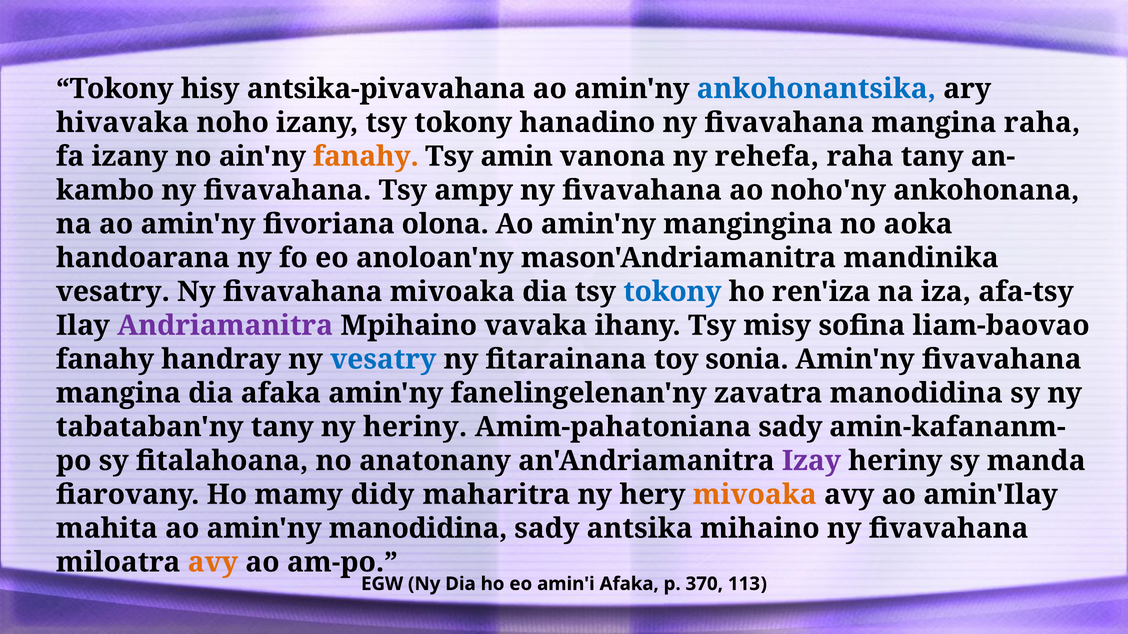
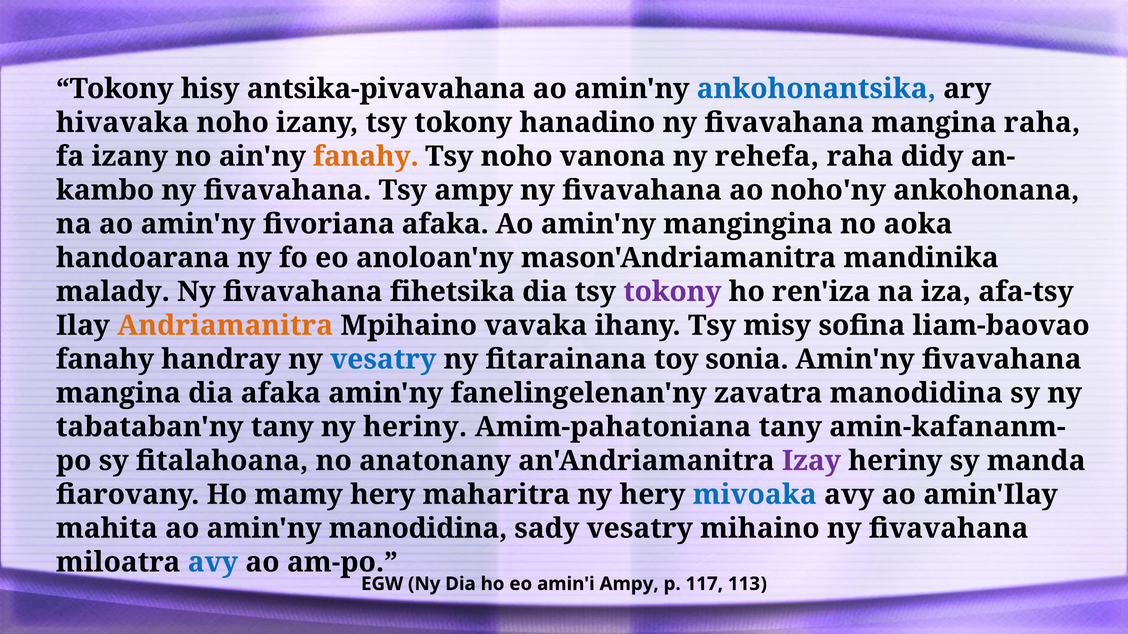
Tsy amin: amin -> noho
raha tany: tany -> didy
fivoriana olona: olona -> afaka
vesatry at (113, 292): vesatry -> malady
fivavahana mivoaka: mivoaka -> fihetsika
tokony at (672, 292) colour: blue -> purple
Andriamanitra colour: purple -> orange
Amim-pahatoniana sady: sady -> tany
mamy didy: didy -> hery
mivoaka at (755, 495) colour: orange -> blue
sady antsika: antsika -> vesatry
avy at (213, 563) colour: orange -> blue
amin'i Afaka: Afaka -> Ampy
370: 370 -> 117
